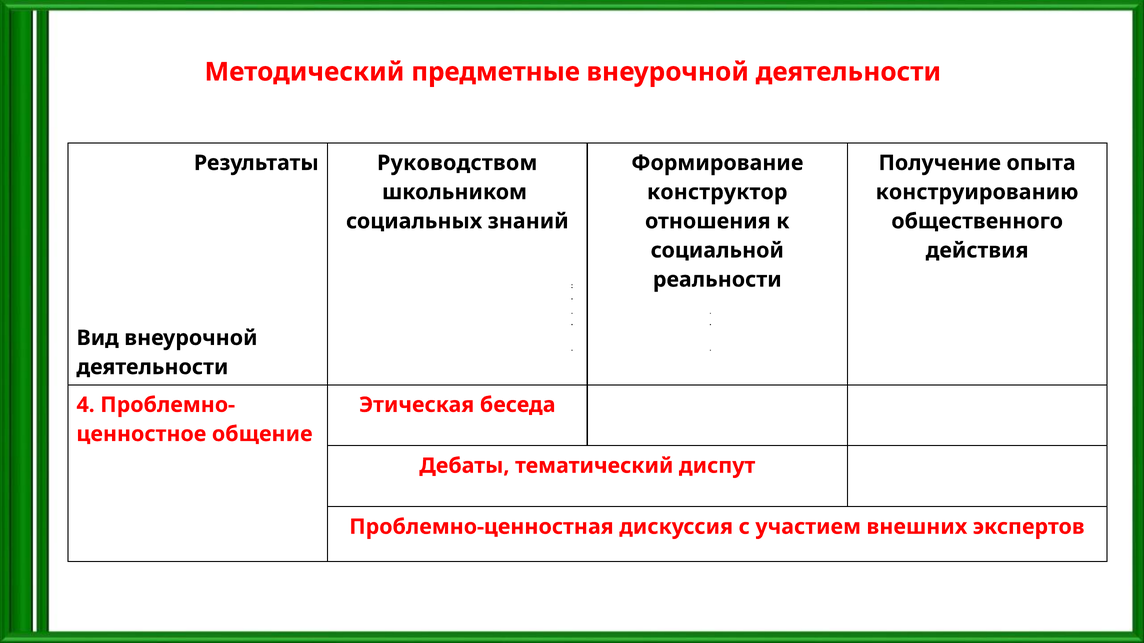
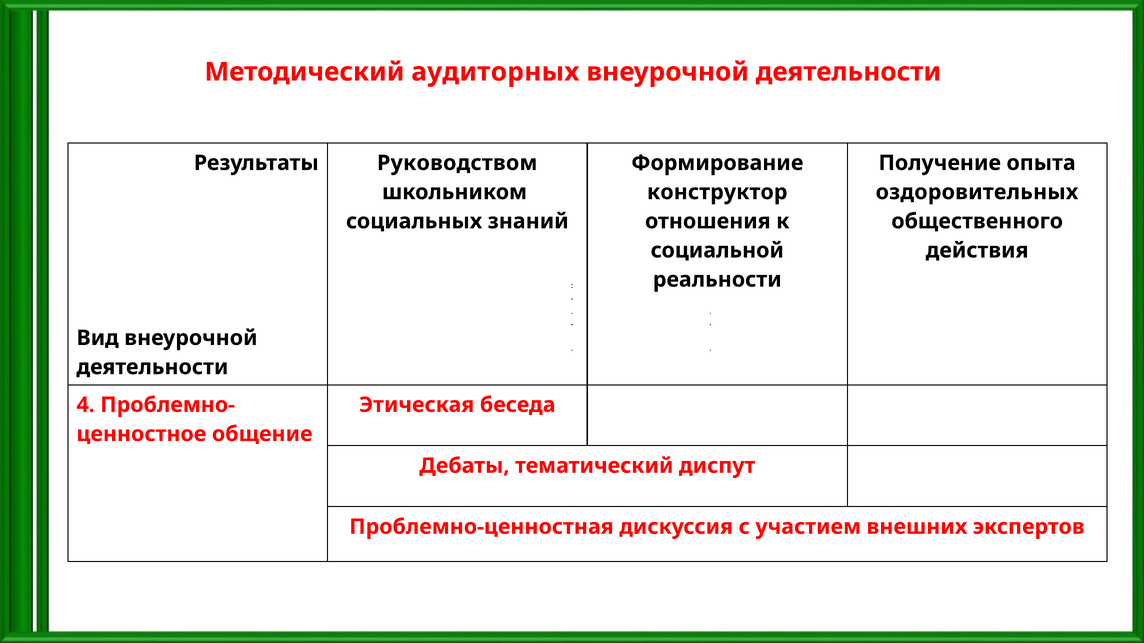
предметные: предметные -> аудиторных
конструированию: конструированию -> оздоровительных
